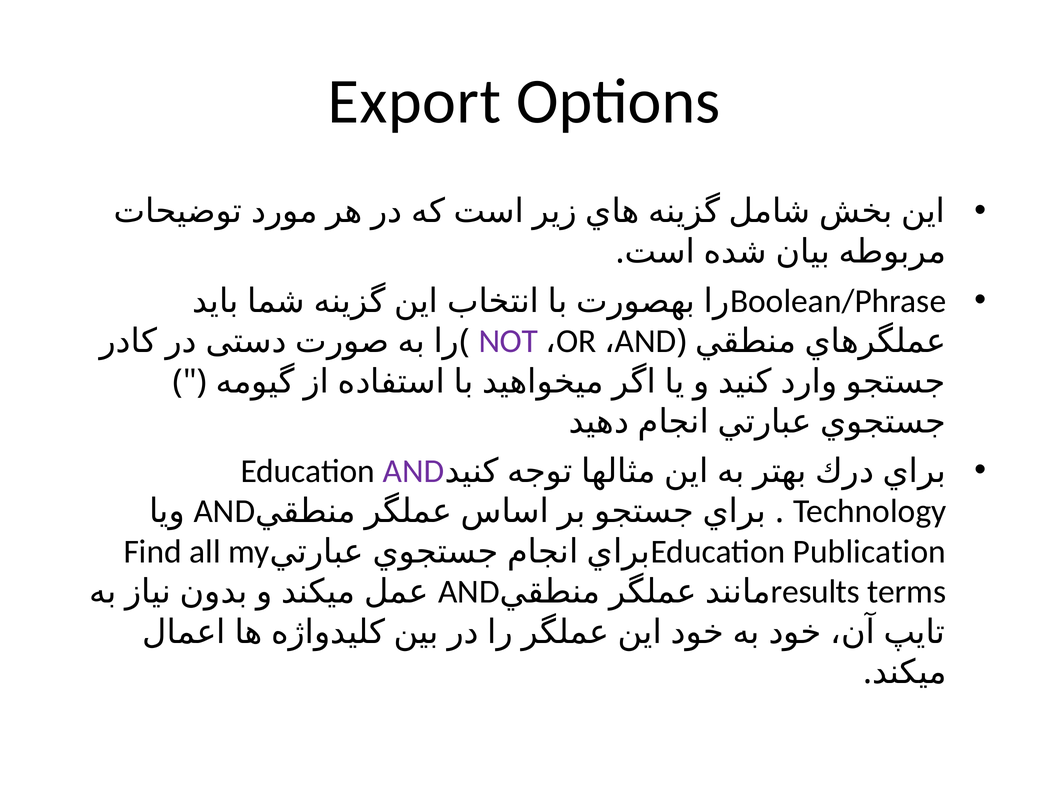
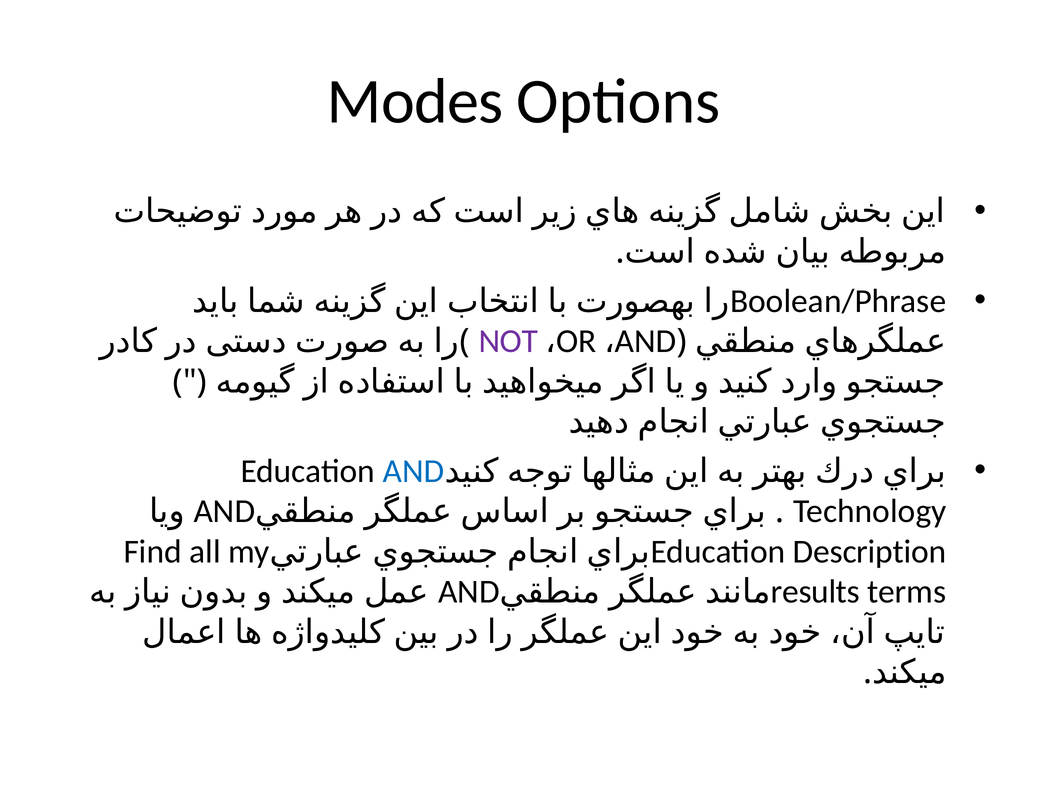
Export: Export -> Modes
AND at (413, 471) colour: purple -> blue
Publication: Publication -> Description
